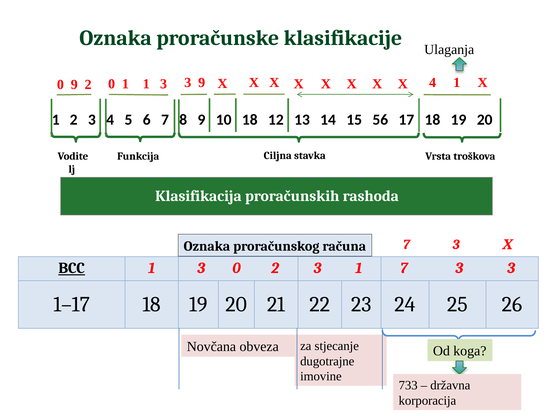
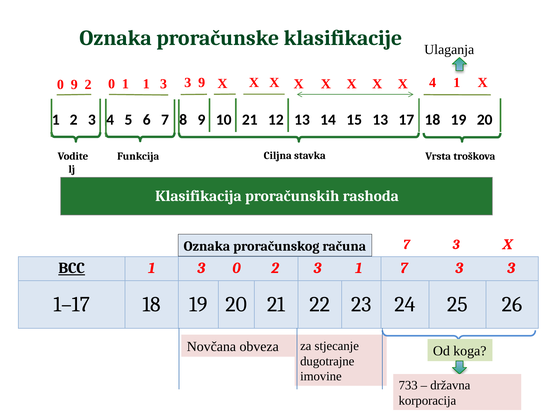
10 18: 18 -> 21
15 56: 56 -> 13
